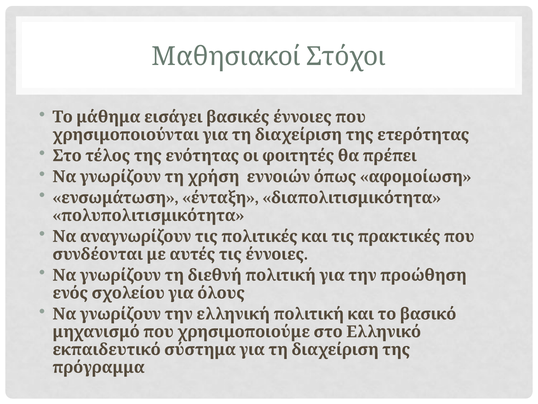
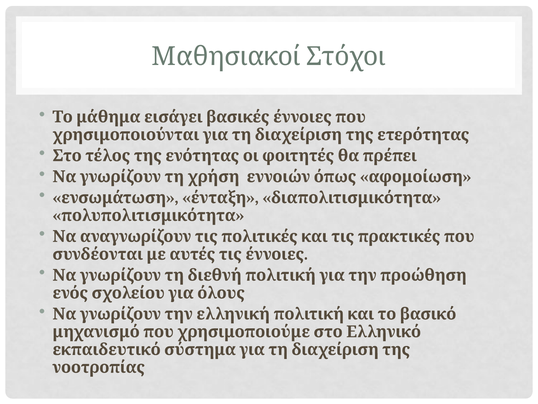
πρόγραμμα: πρόγραμμα -> νοοτροπίας
